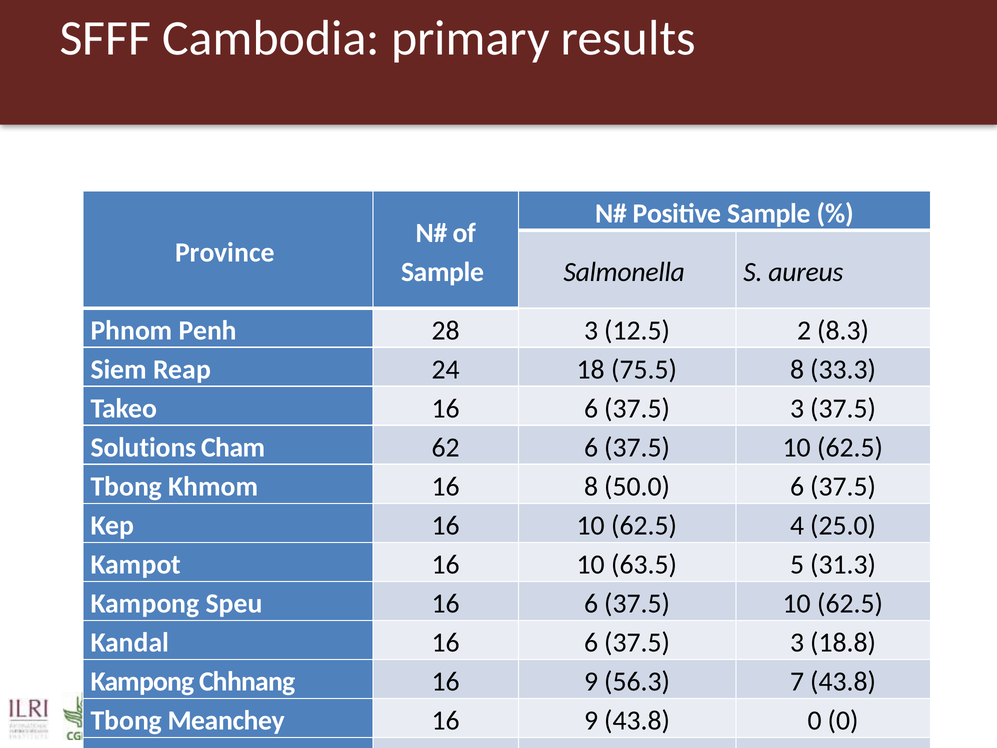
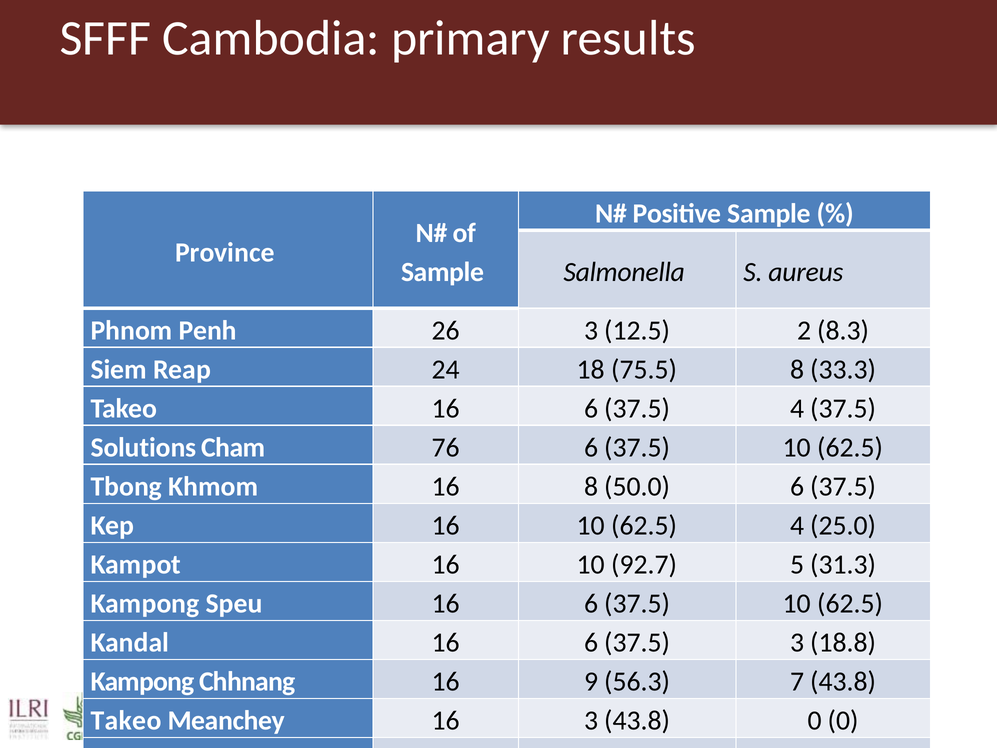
28: 28 -> 26
3 at (797, 408): 3 -> 4
62: 62 -> 76
63.5: 63.5 -> 92.7
Tbong at (126, 721): Tbong -> Takeo
Meanchey 16 9: 9 -> 3
